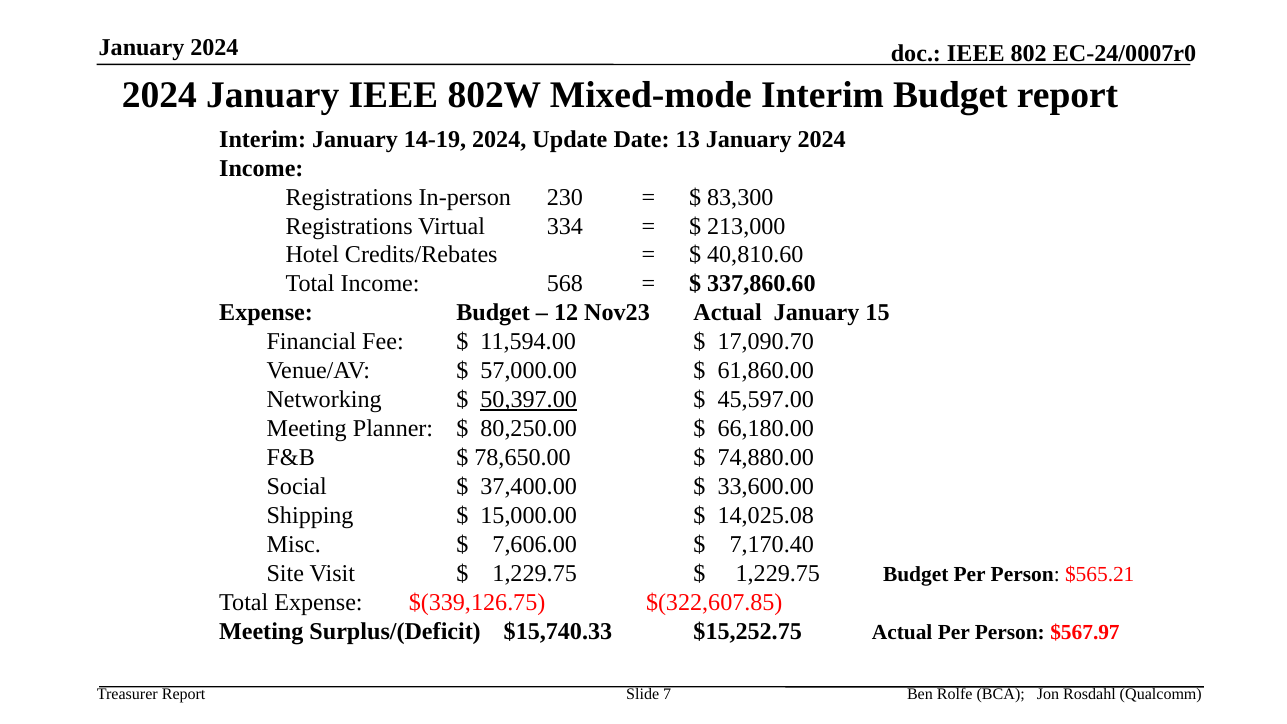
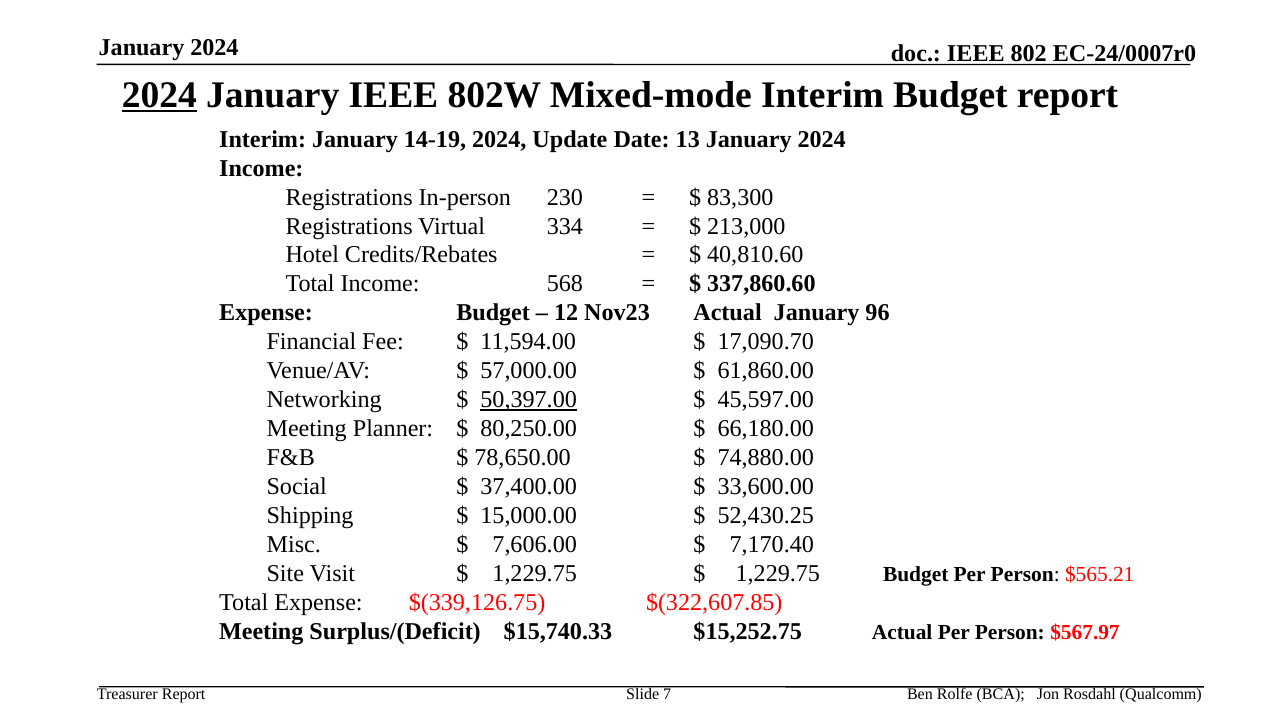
2024 at (159, 95) underline: none -> present
15: 15 -> 96
14,025.08: 14,025.08 -> 52,430.25
